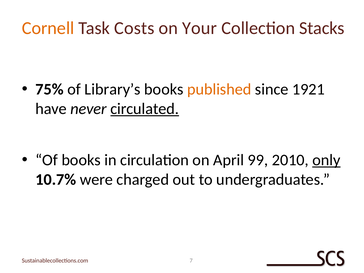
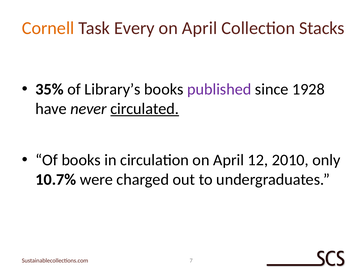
Costs: Costs -> Every
Your at (200, 28): Your -> April
75%: 75% -> 35%
published colour: orange -> purple
1921: 1921 -> 1928
99: 99 -> 12
only underline: present -> none
